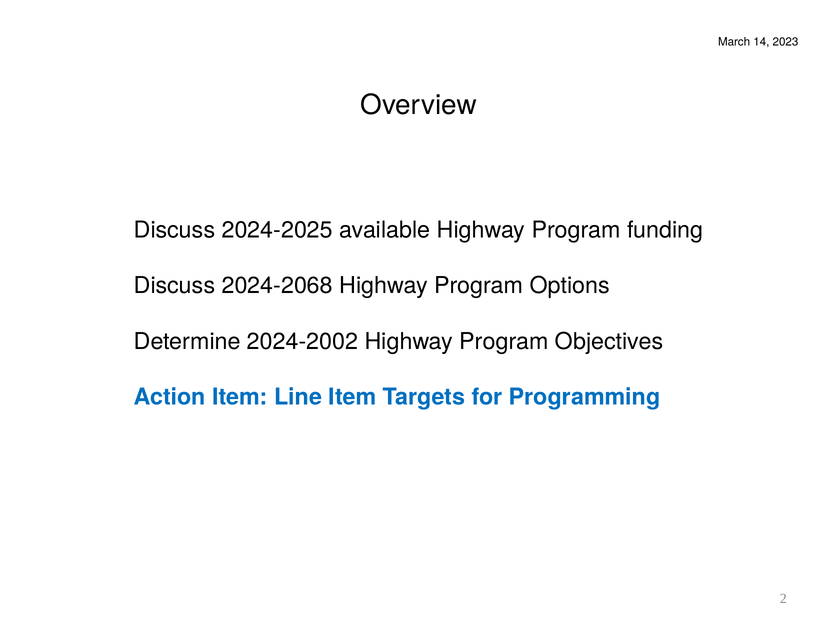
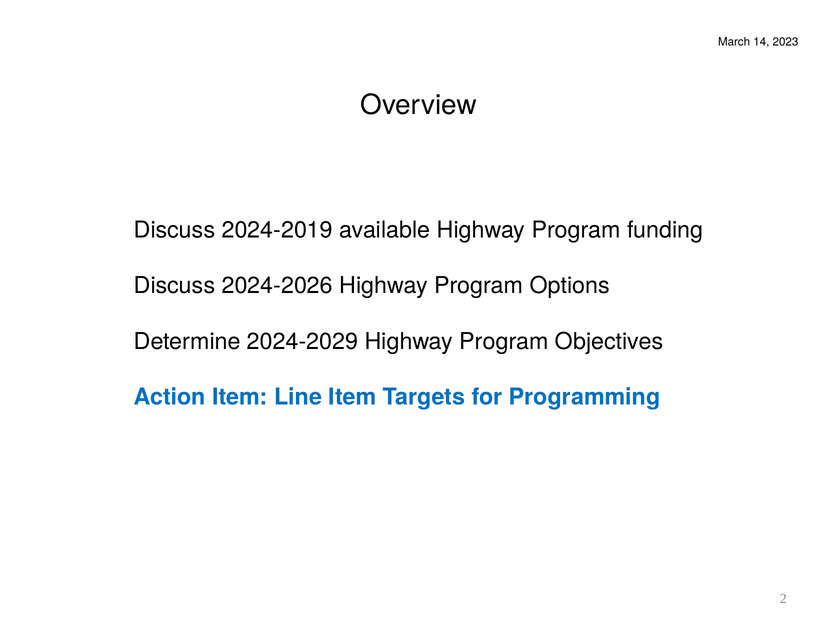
2024-2025: 2024-2025 -> 2024-2019
2024-2068: 2024-2068 -> 2024-2026
2024-2002: 2024-2002 -> 2024-2029
